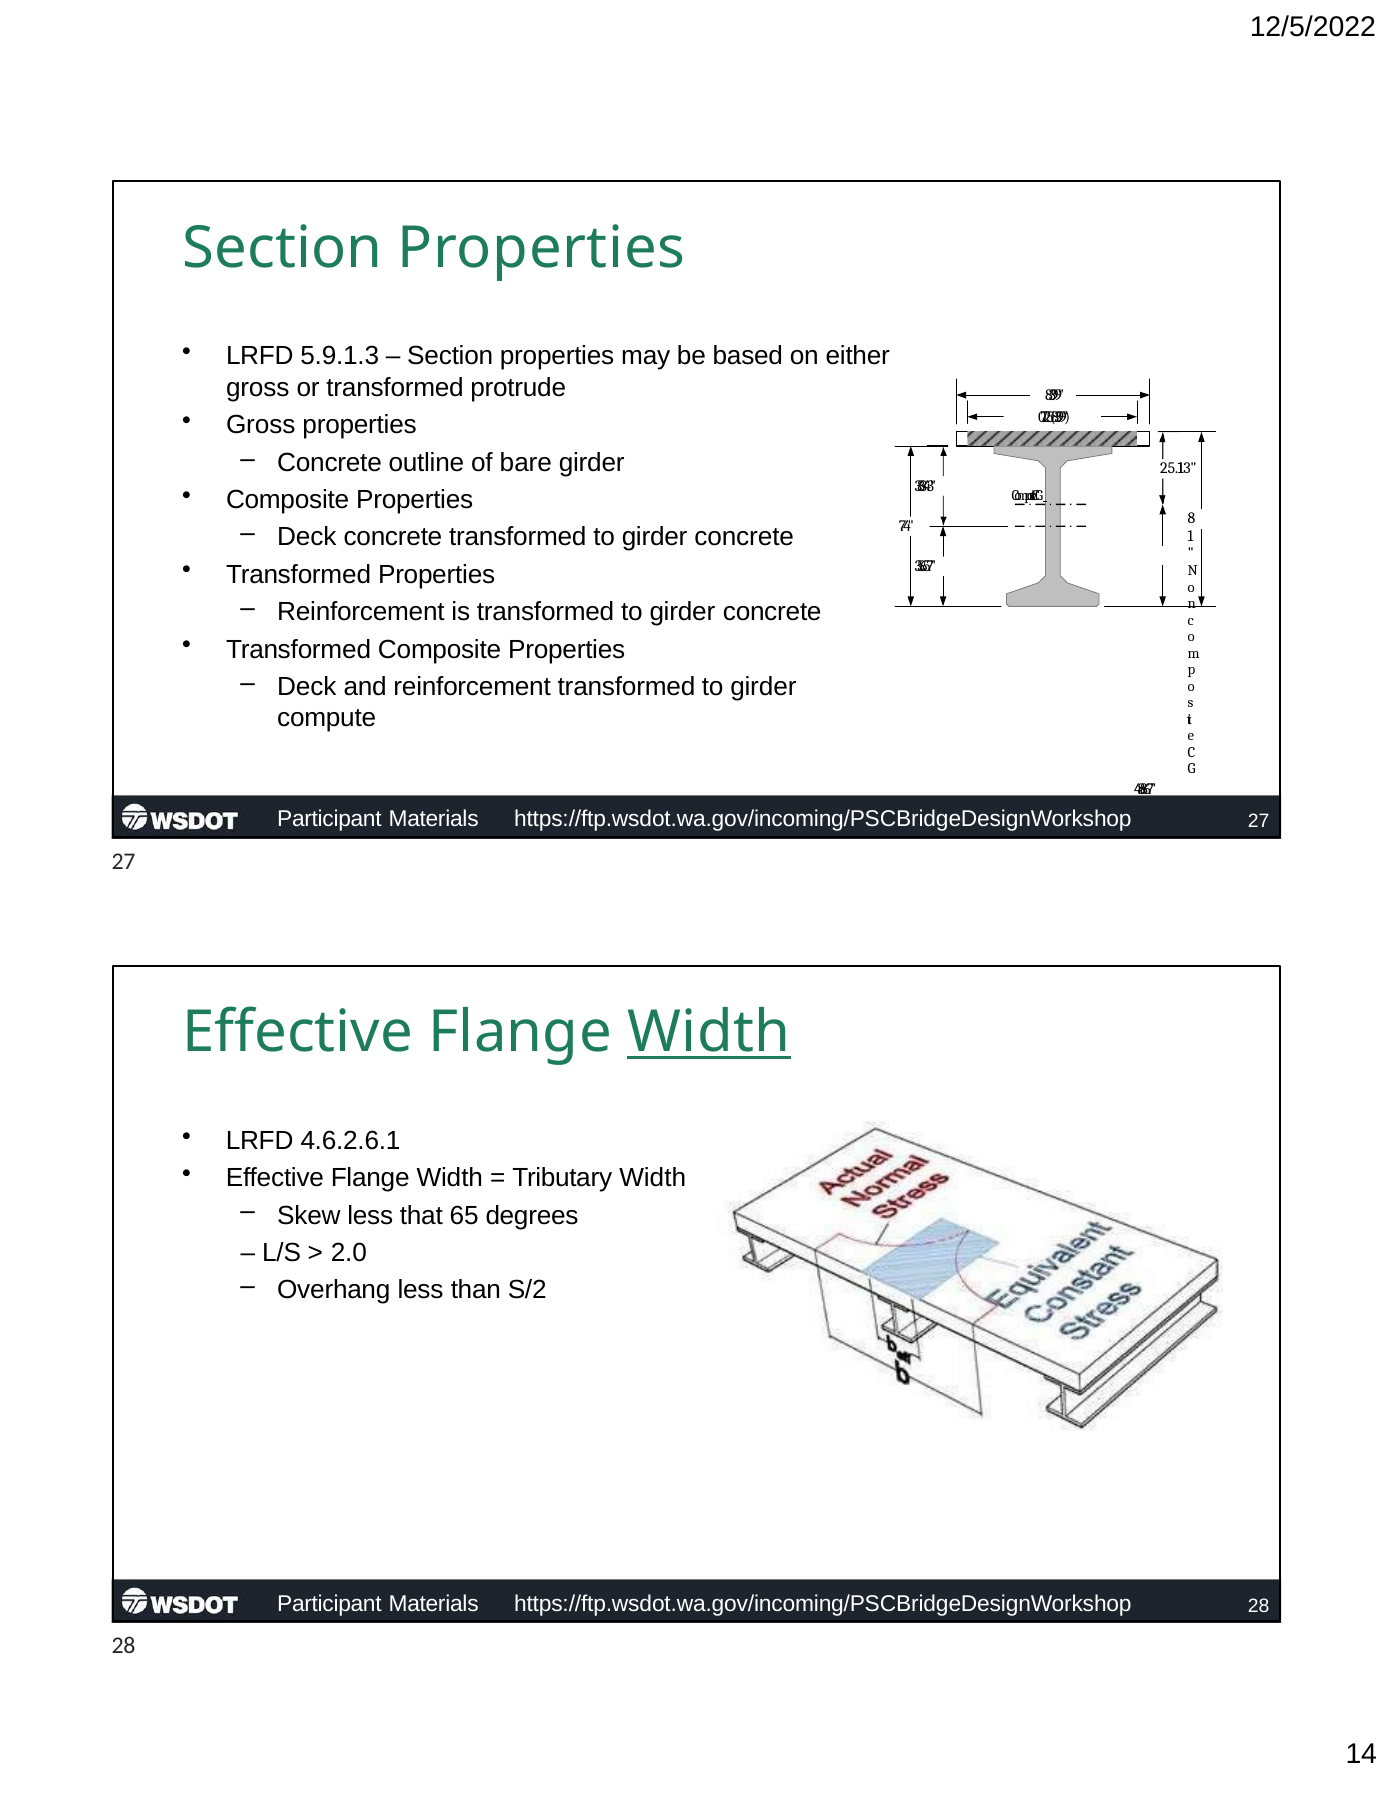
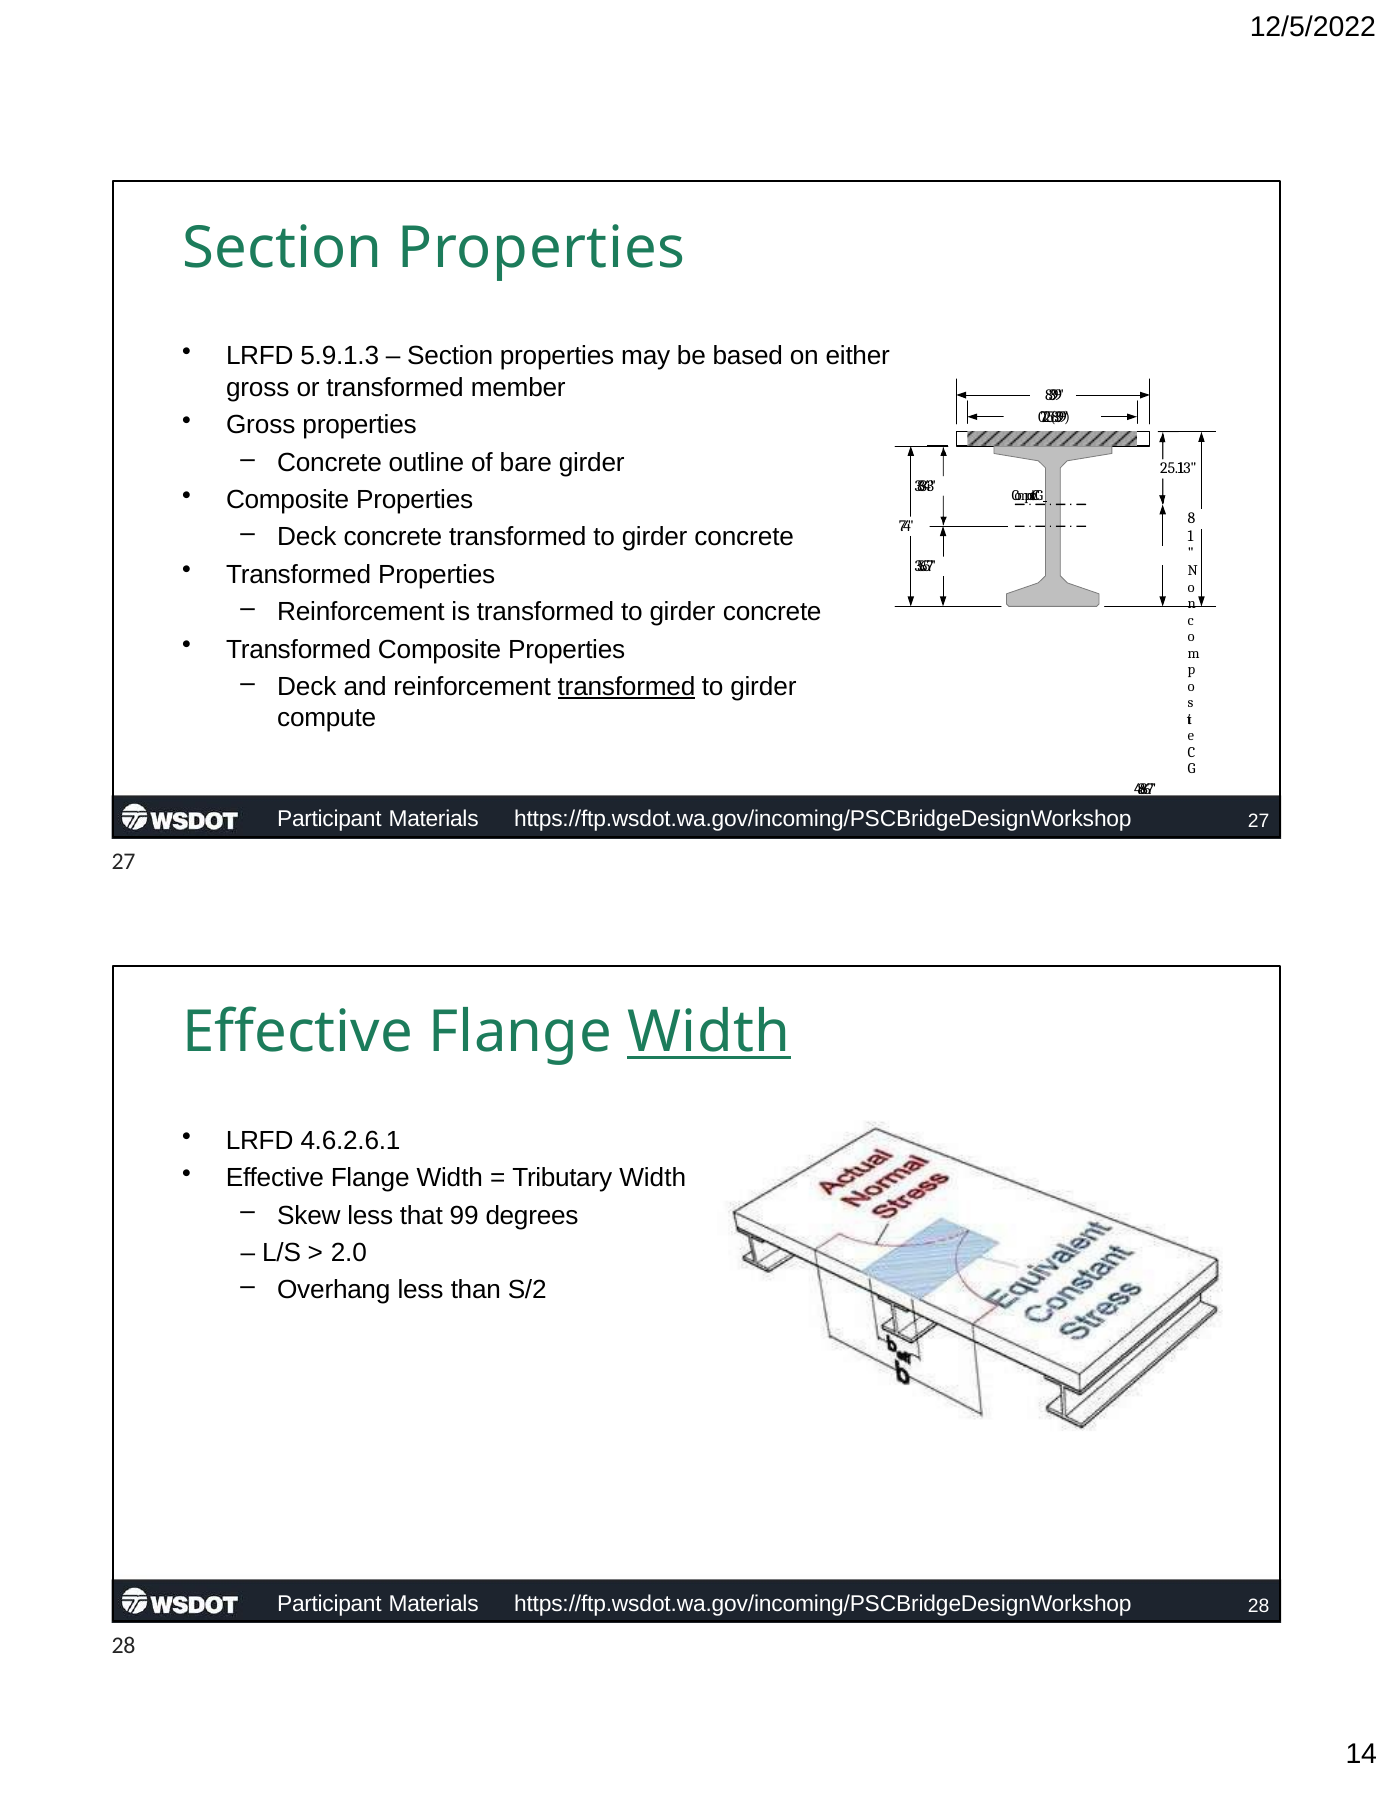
protrude: protrude -> member
transformed at (627, 687) underline: none -> present
that 65: 65 -> 99
